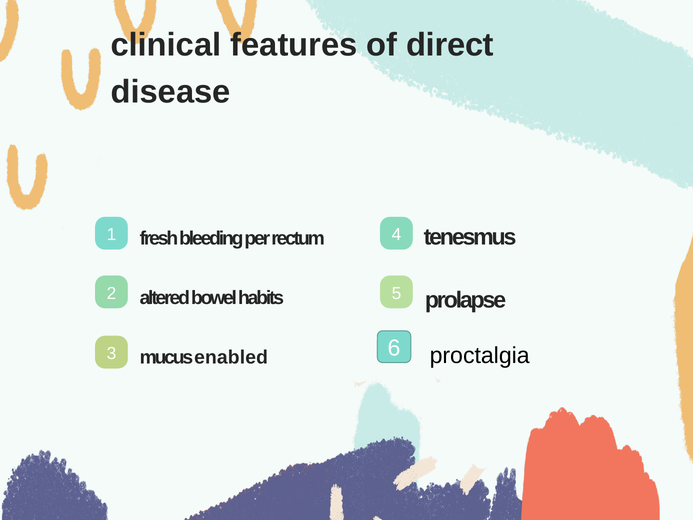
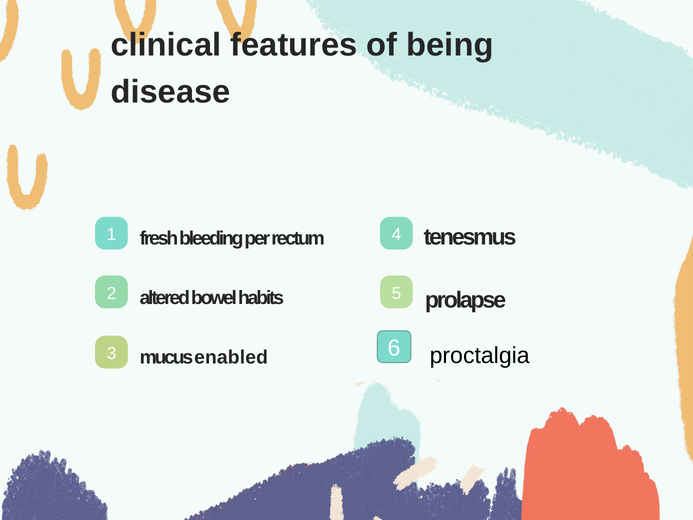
direct: direct -> being
